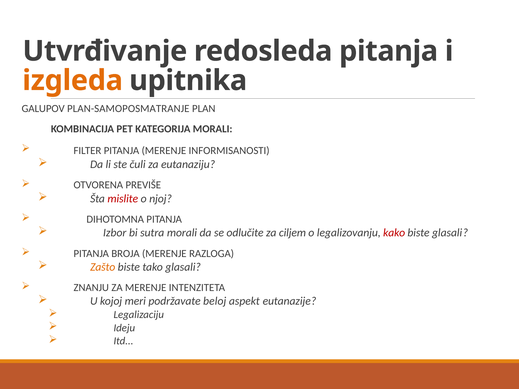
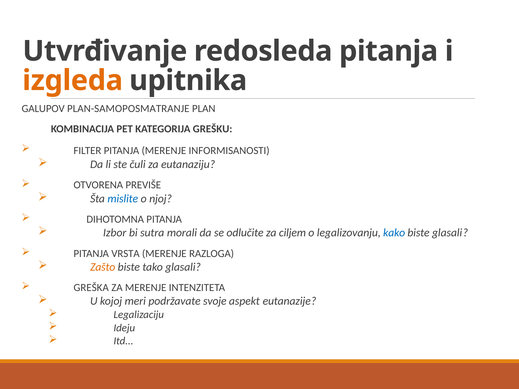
KATEGORIJA MORALI: MORALI -> GREŠKU
mislite colour: red -> blue
kako colour: red -> blue
BROJA: BROJA -> VRSTA
ZNANJU: ZNANJU -> GREŠKA
beloj: beloj -> svoje
